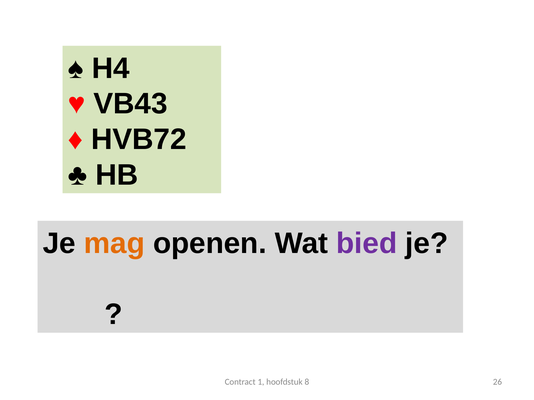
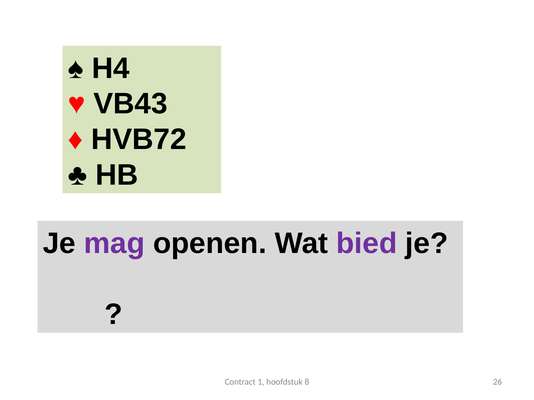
mag colour: orange -> purple
